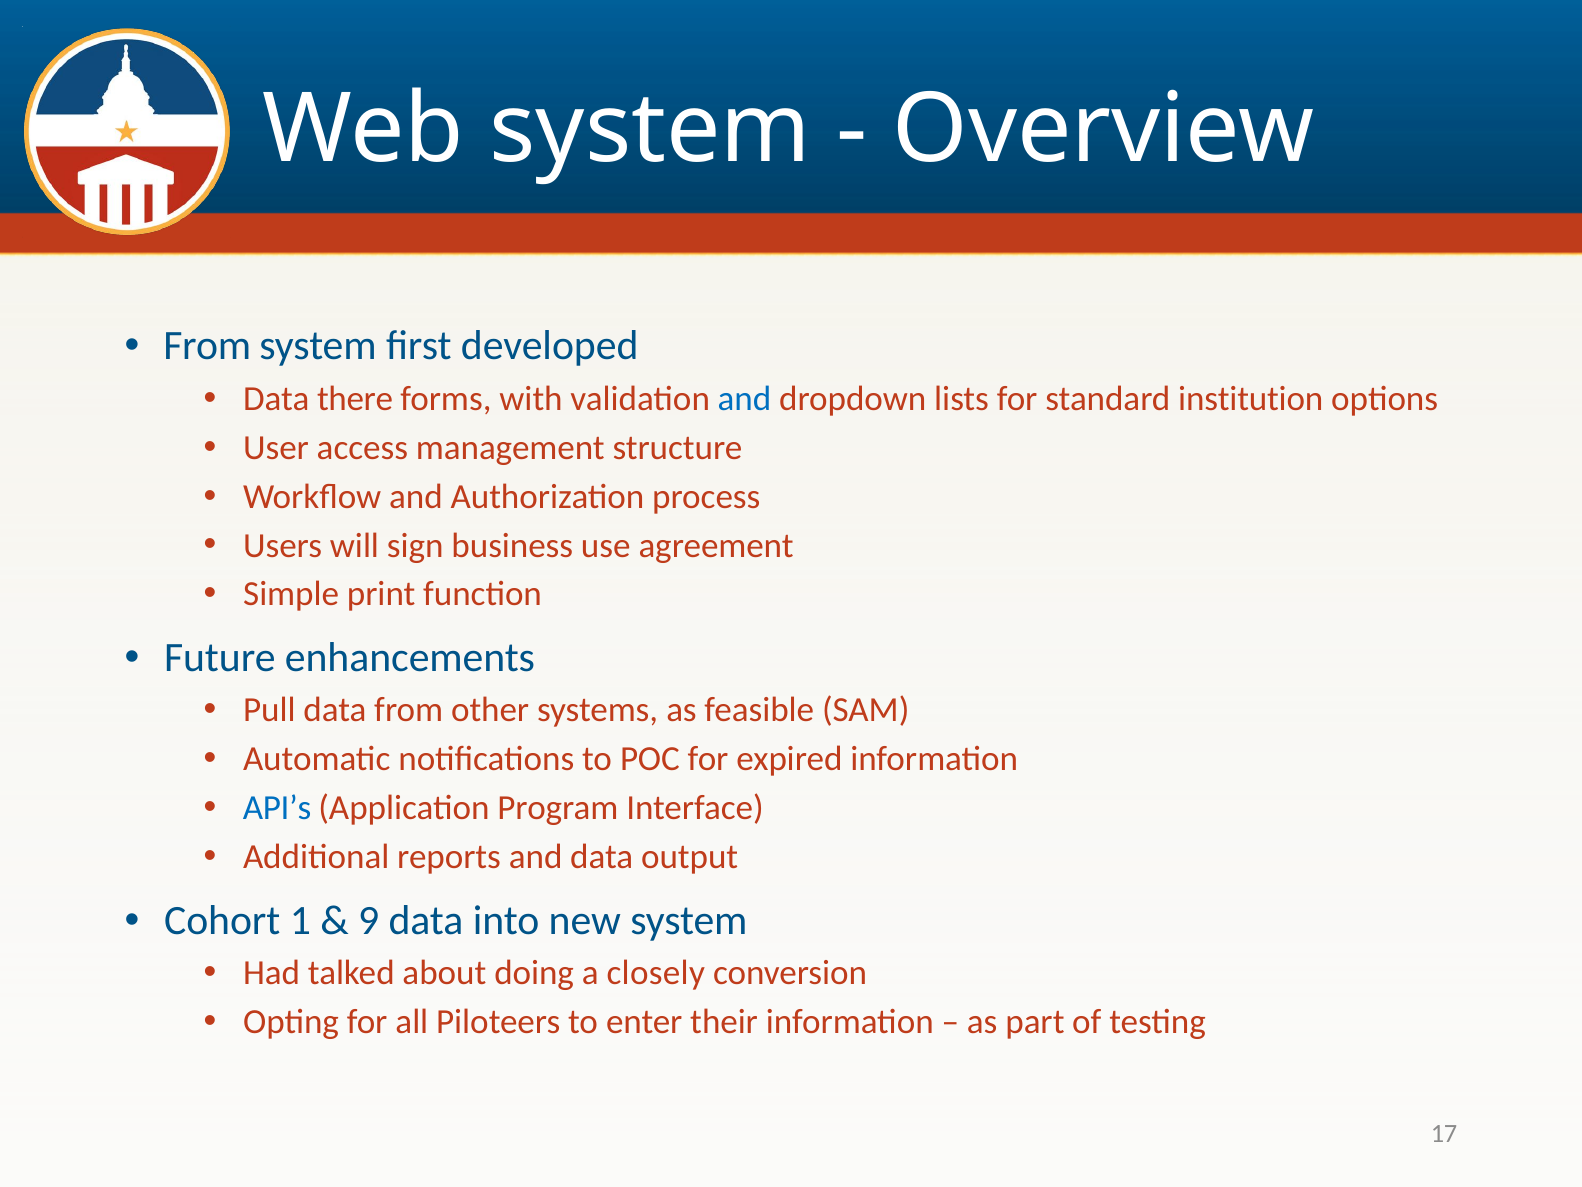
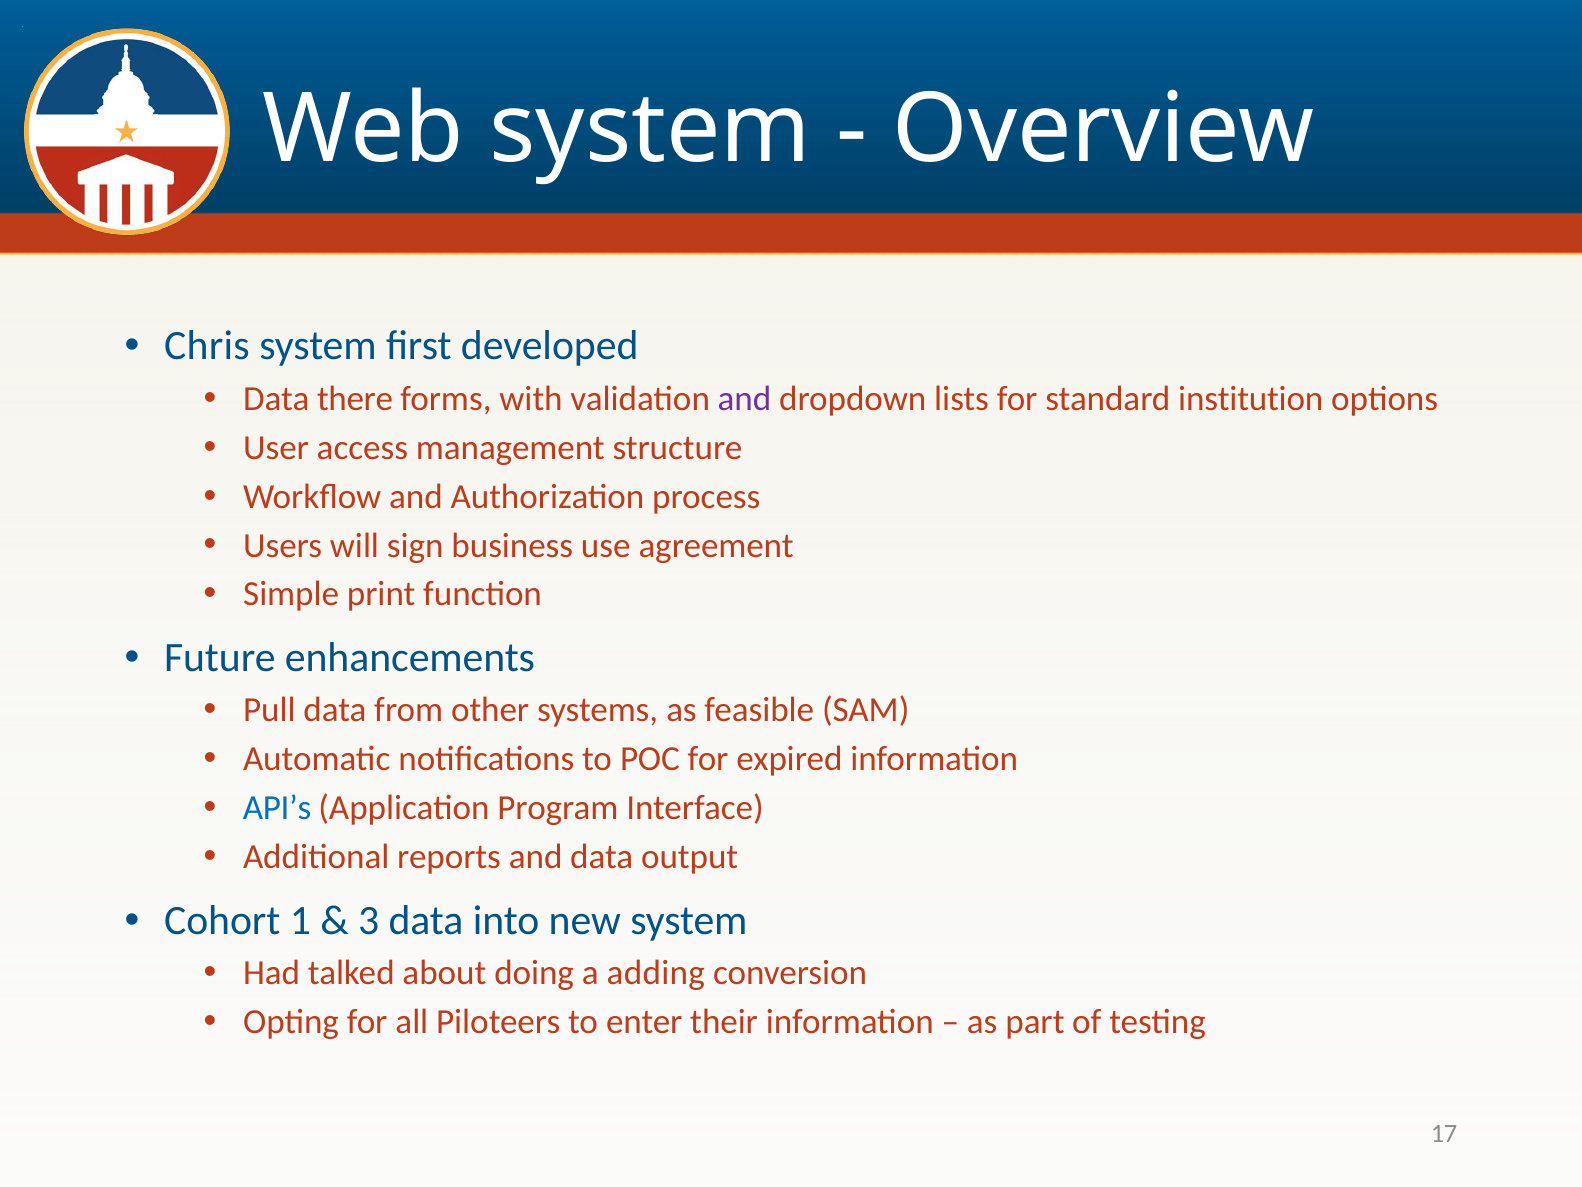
From at (207, 346): From -> Chris
and at (744, 399) colour: blue -> purple
9: 9 -> 3
closely: closely -> adding
